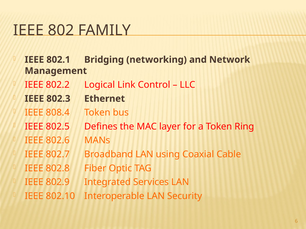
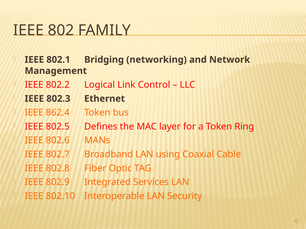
808.4: 808.4 -> 862.4
